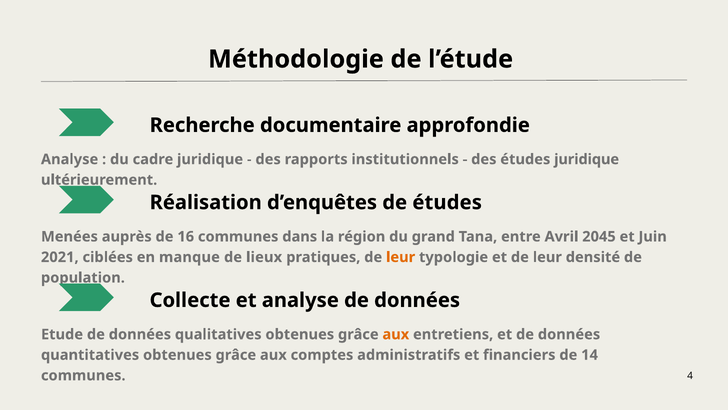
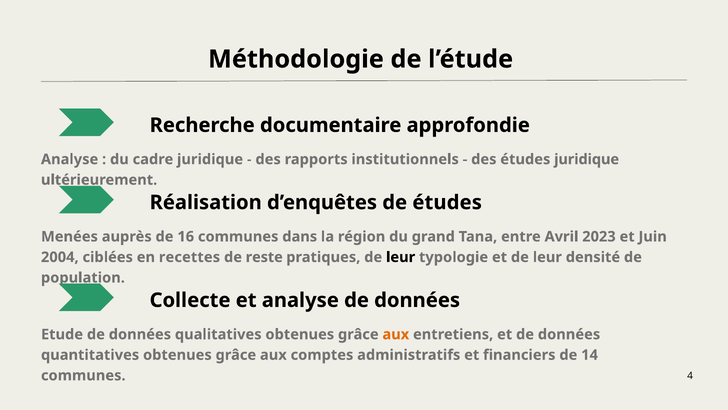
2045: 2045 -> 2023
2021: 2021 -> 2004
manque: manque -> recettes
lieux: lieux -> reste
leur at (401, 257) colour: orange -> black
